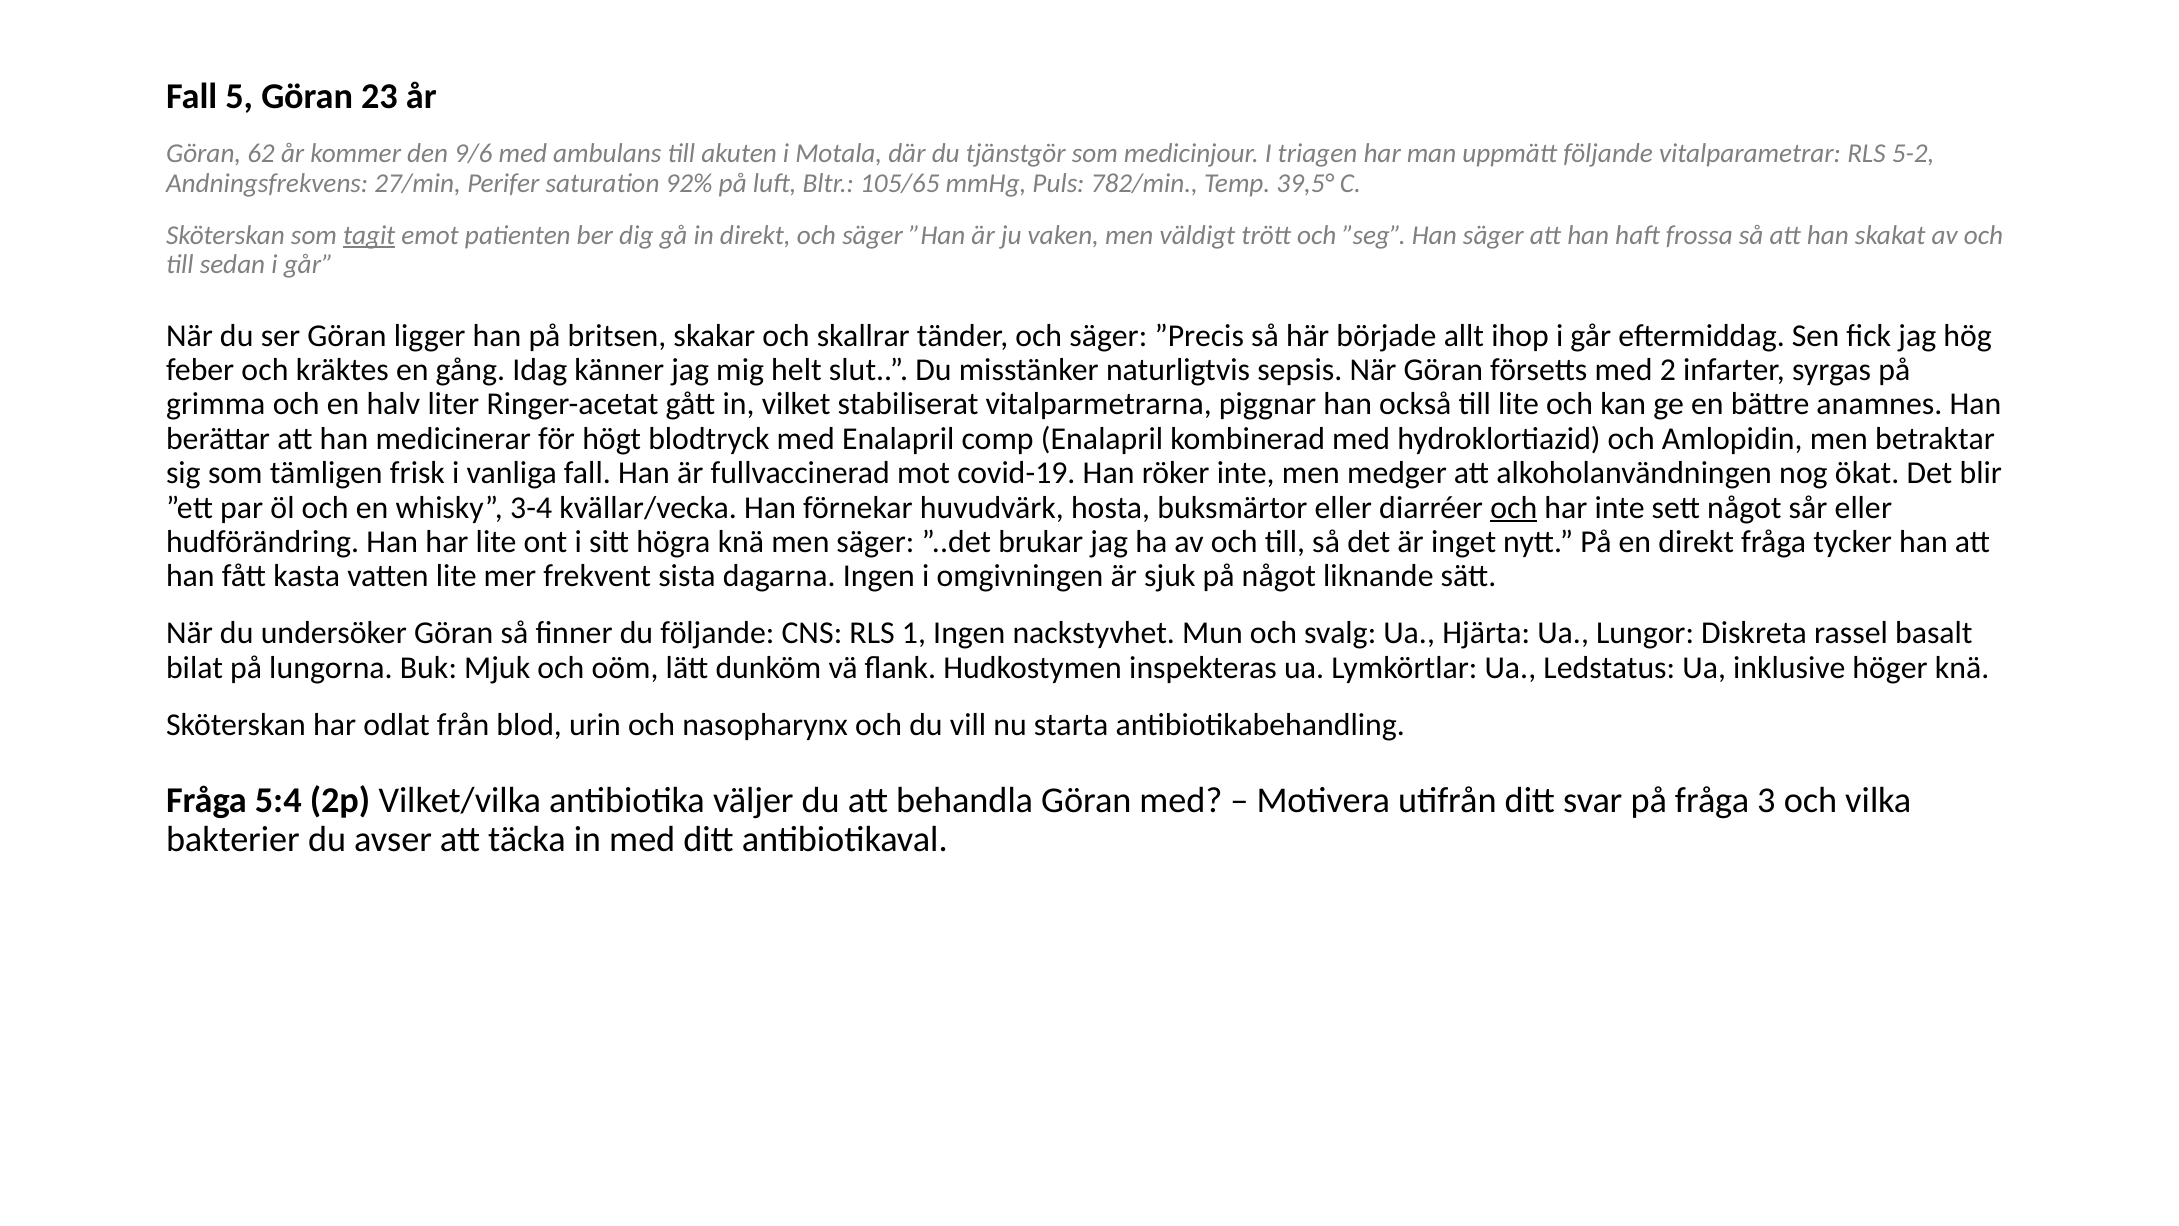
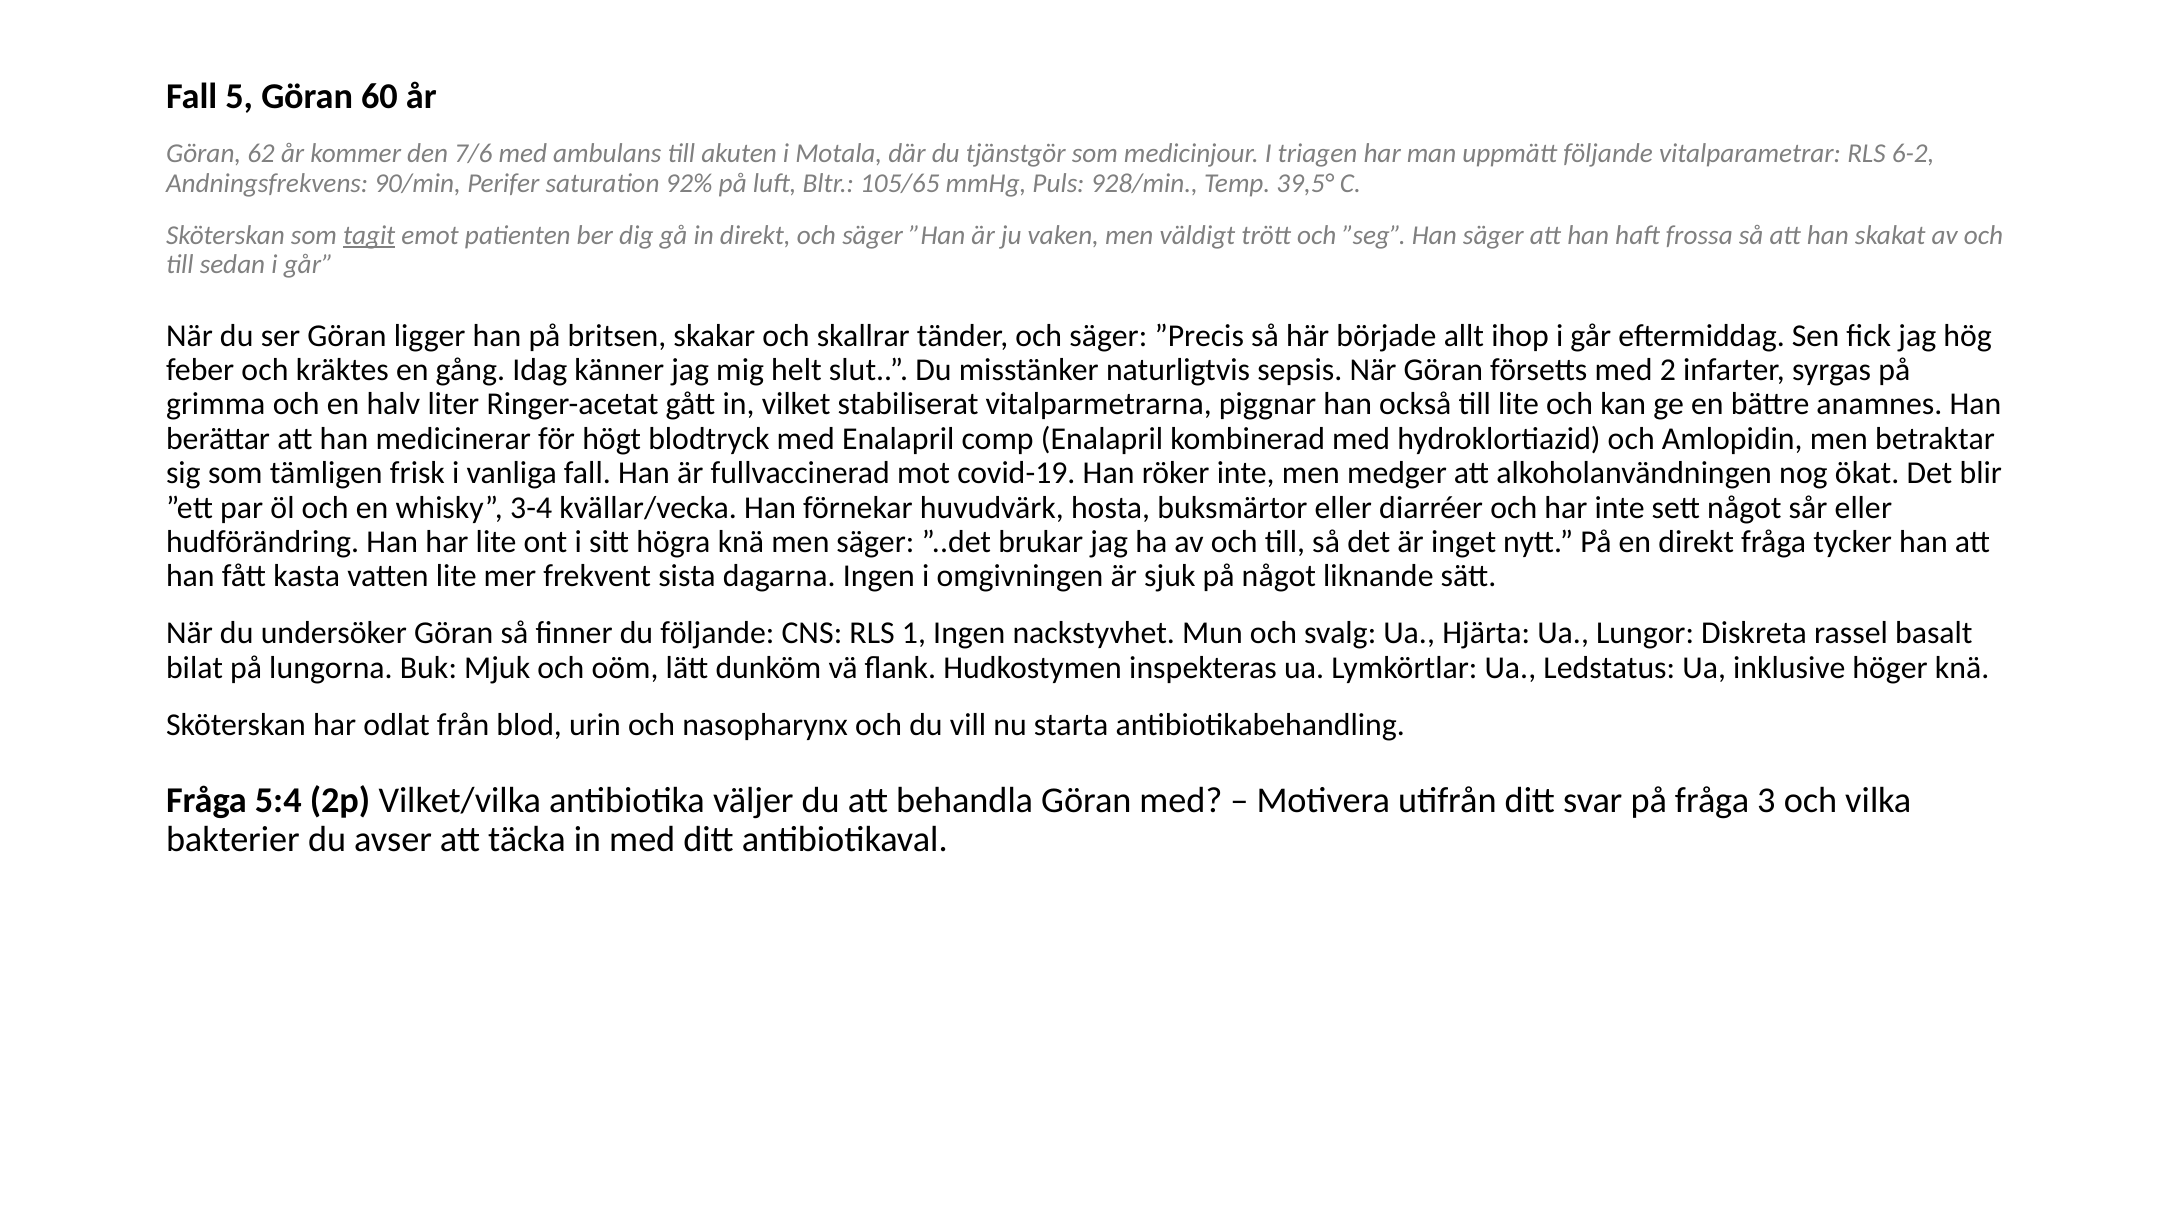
23: 23 -> 60
9/6: 9/6 -> 7/6
5-2: 5-2 -> 6-2
27/min: 27/min -> 90/min
782/min: 782/min -> 928/min
och at (1514, 507) underline: present -> none
